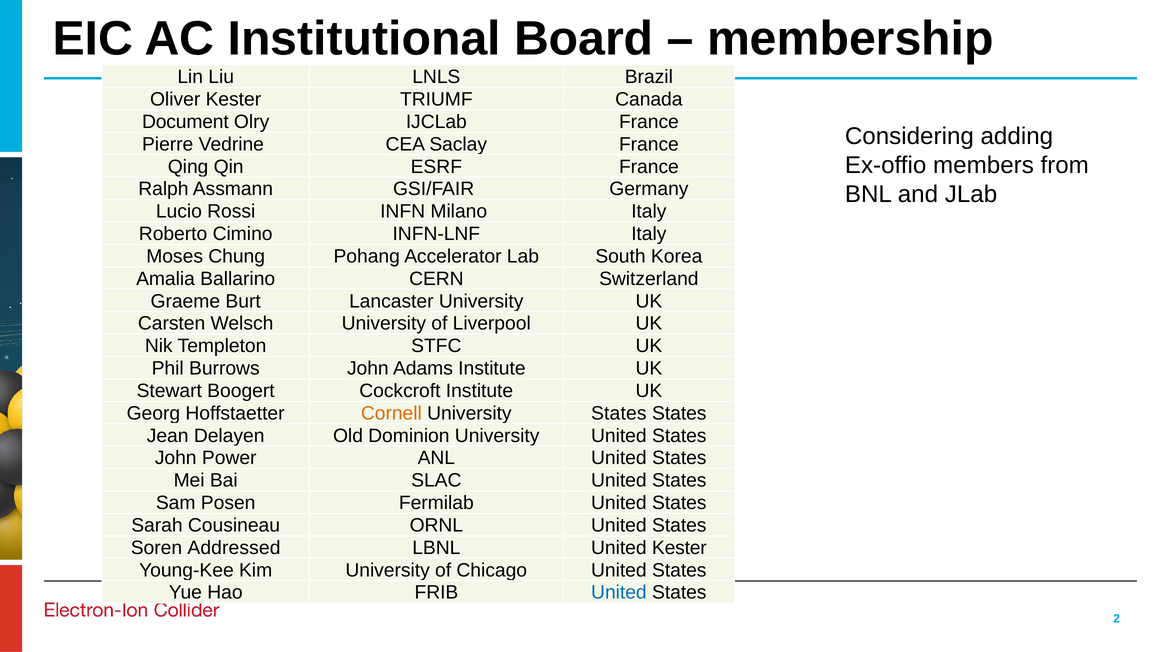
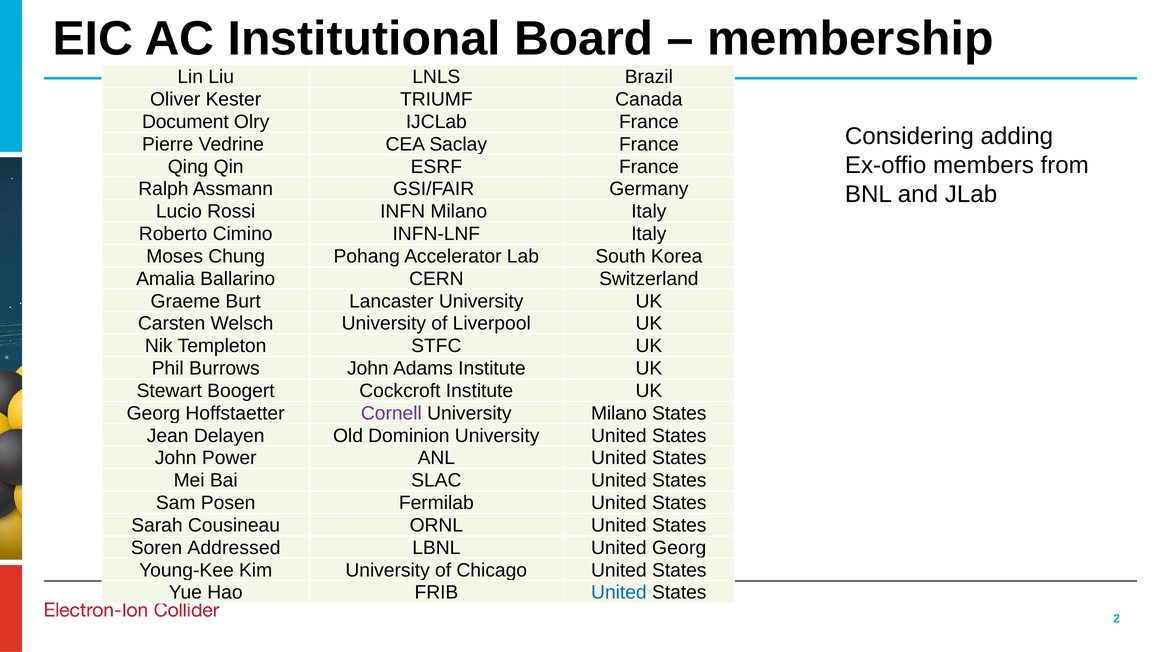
Cornell colour: orange -> purple
University States: States -> Milano
United Kester: Kester -> Georg
